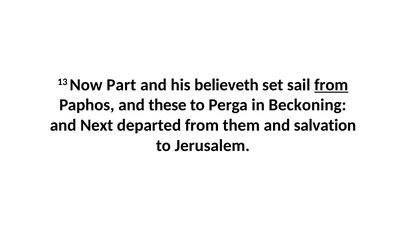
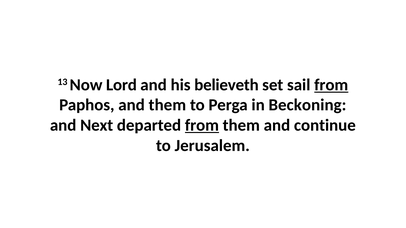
Part: Part -> Lord
and these: these -> them
from at (202, 126) underline: none -> present
salvation: salvation -> continue
